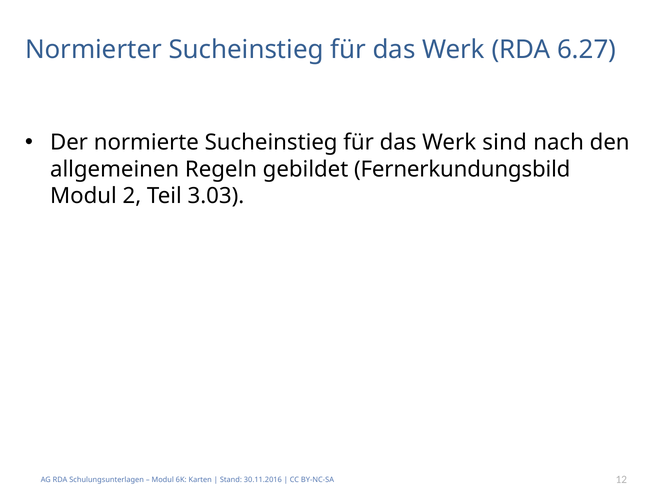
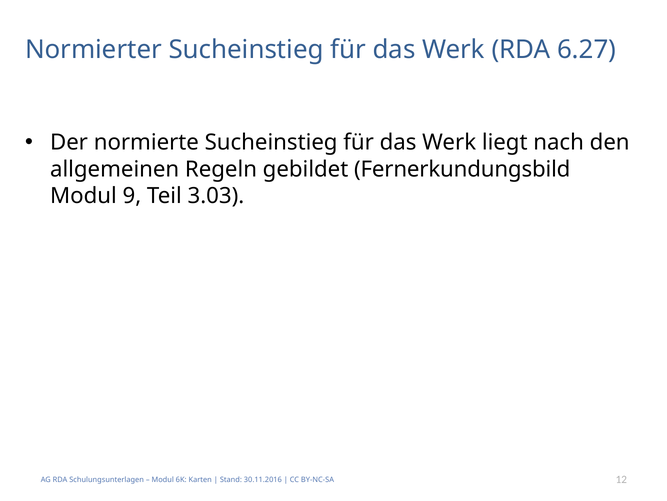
sind: sind -> liegt
2: 2 -> 9
